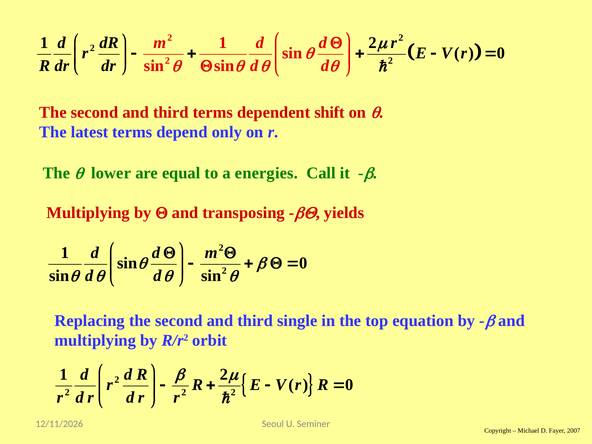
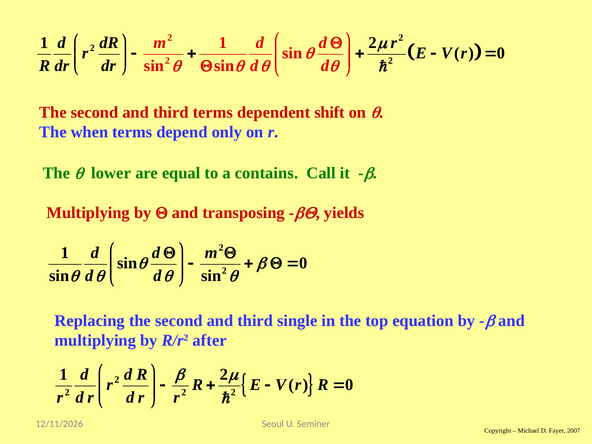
latest: latest -> when
energies: energies -> contains
orbit: orbit -> after
